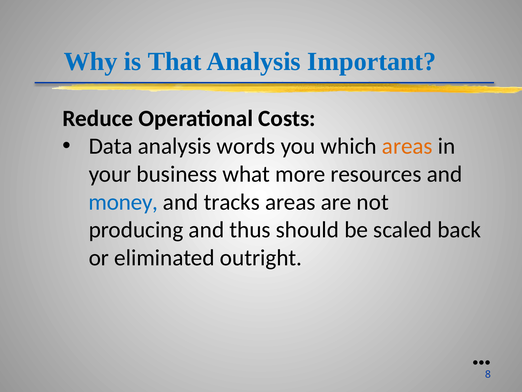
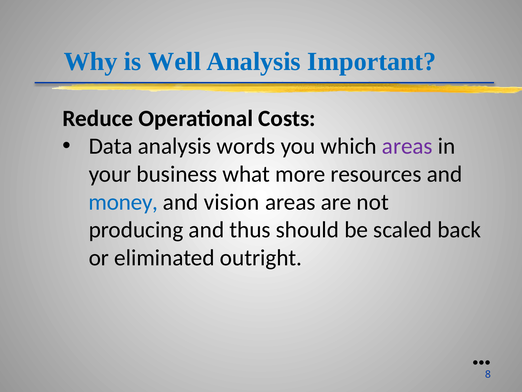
That: That -> Well
areas at (407, 146) colour: orange -> purple
tracks: tracks -> vision
